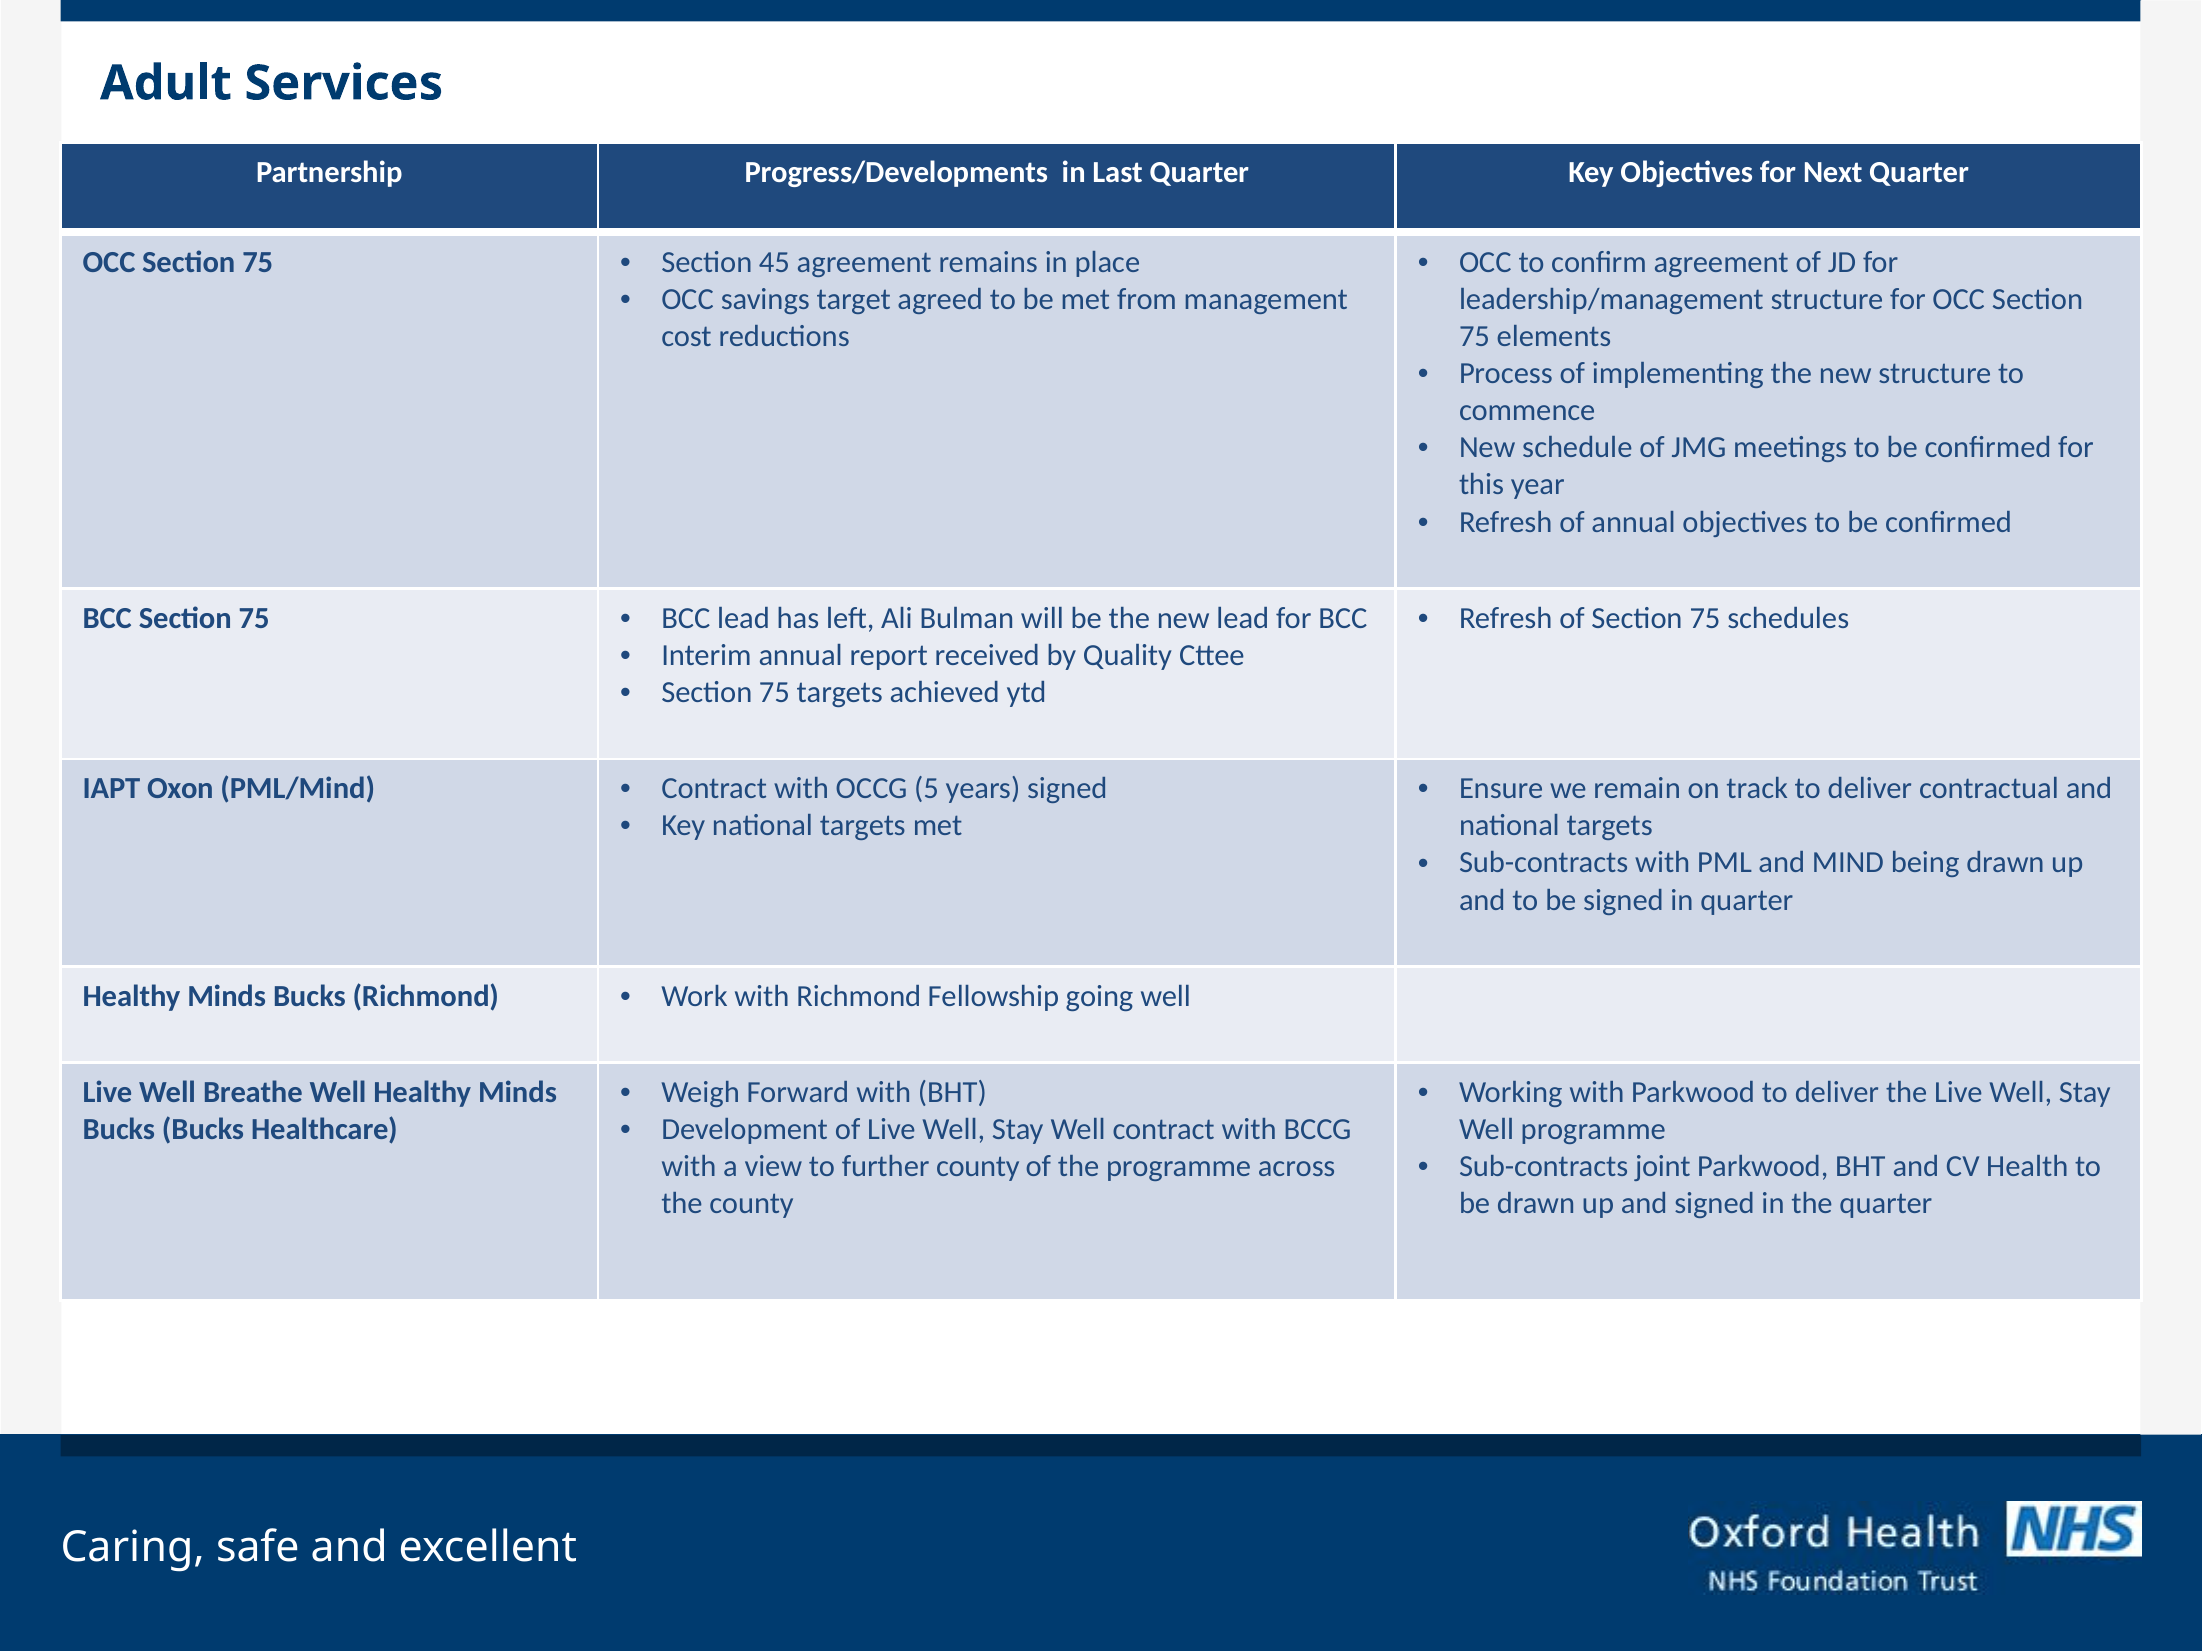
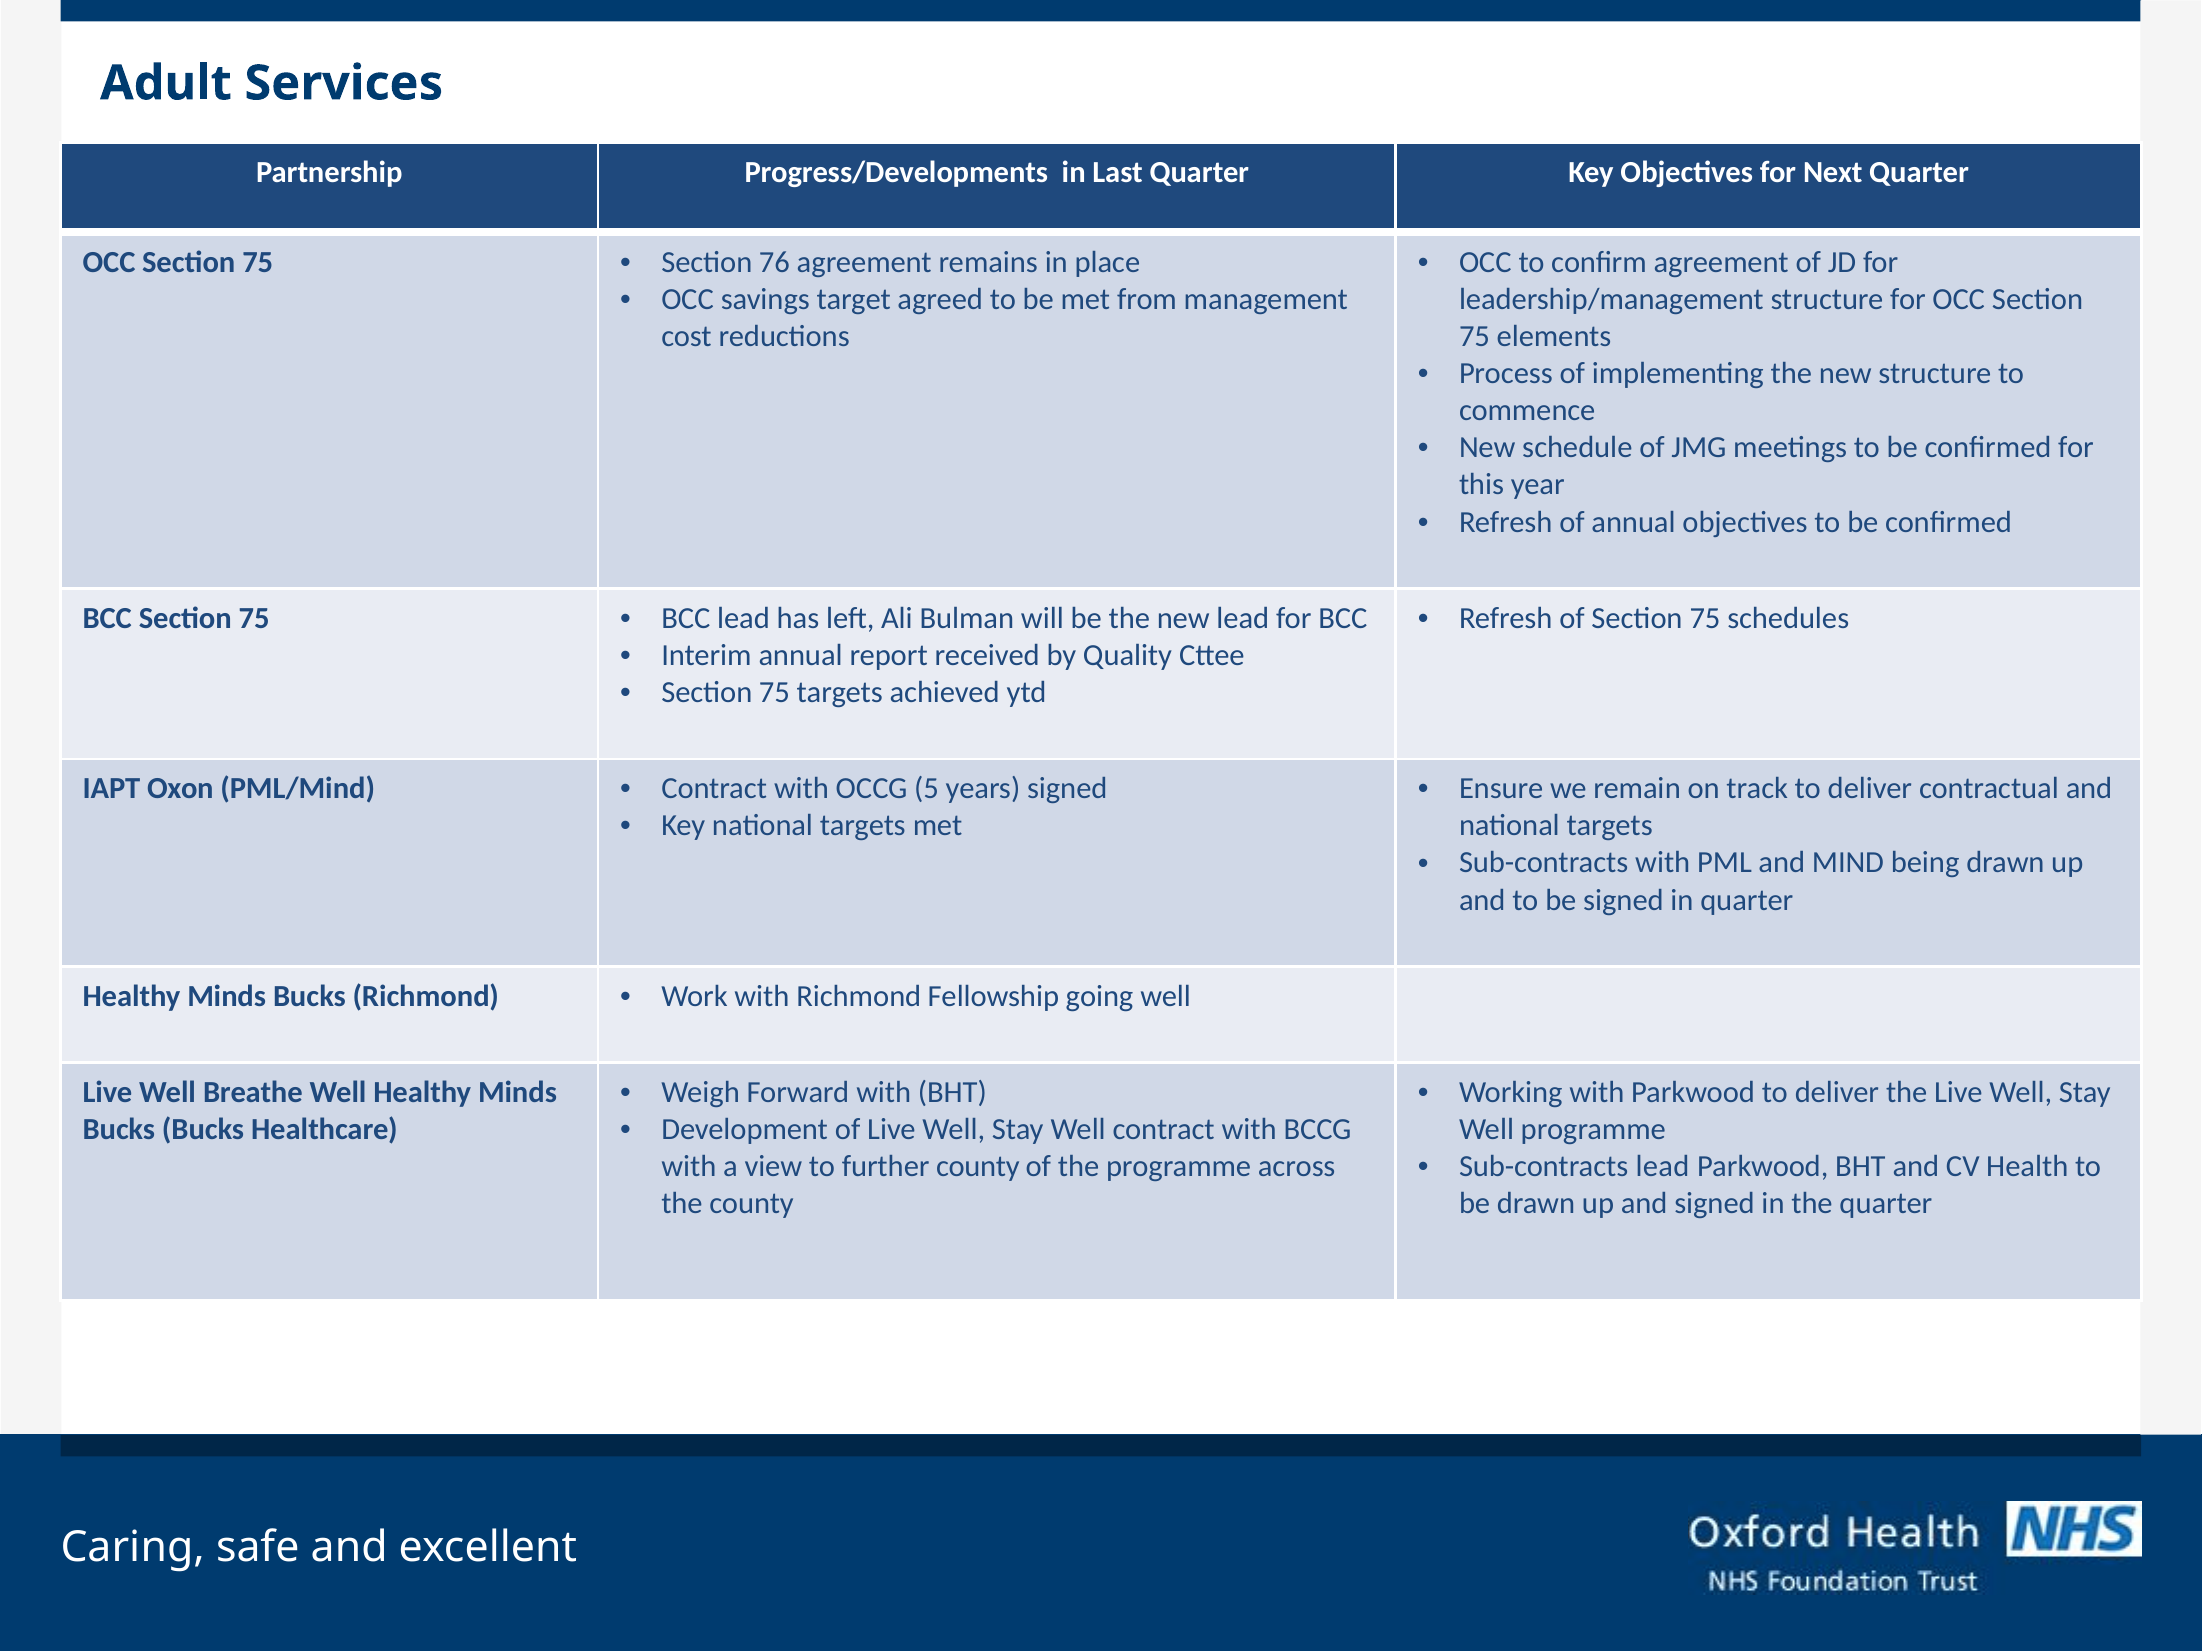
45: 45 -> 76
Sub-contracts joint: joint -> lead
